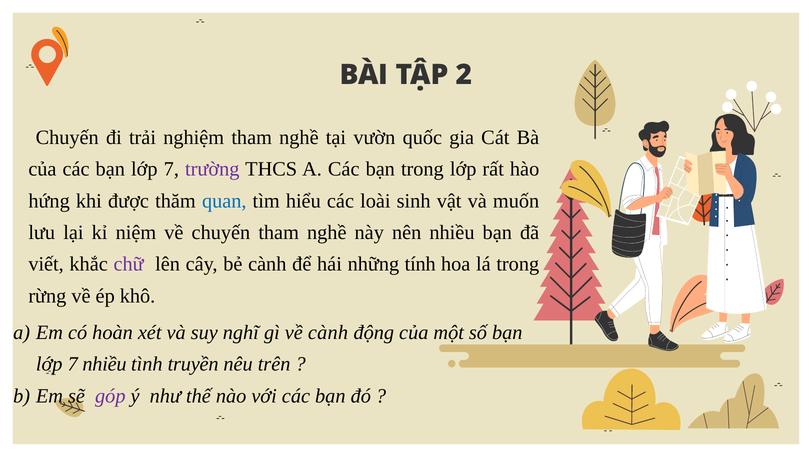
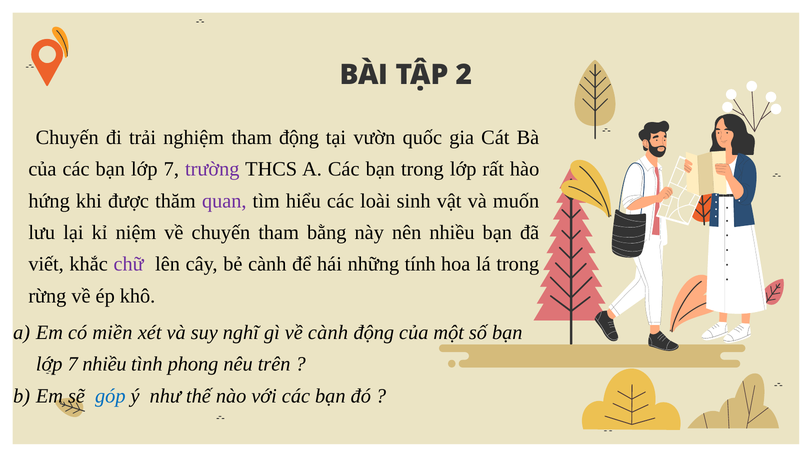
nghiệm tham nghề: nghề -> động
quan colour: blue -> purple
chuyến tham nghề: nghề -> bằng
hoàn: hoàn -> miền
truyền: truyền -> phong
góp colour: purple -> blue
